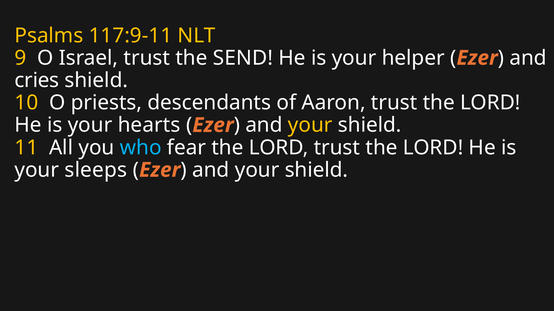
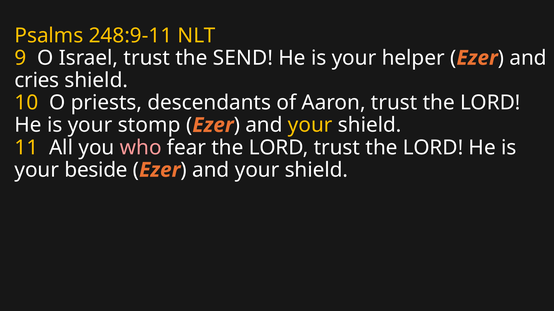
117:9-11: 117:9-11 -> 248:9-11
hearts: hearts -> stomp
who colour: light blue -> pink
sleeps: sleeps -> beside
